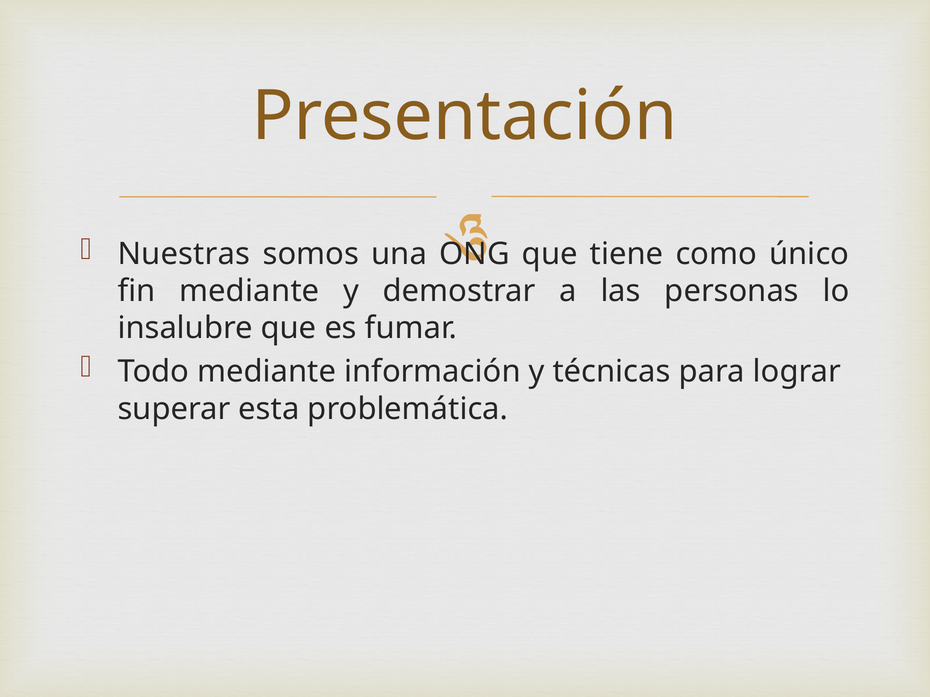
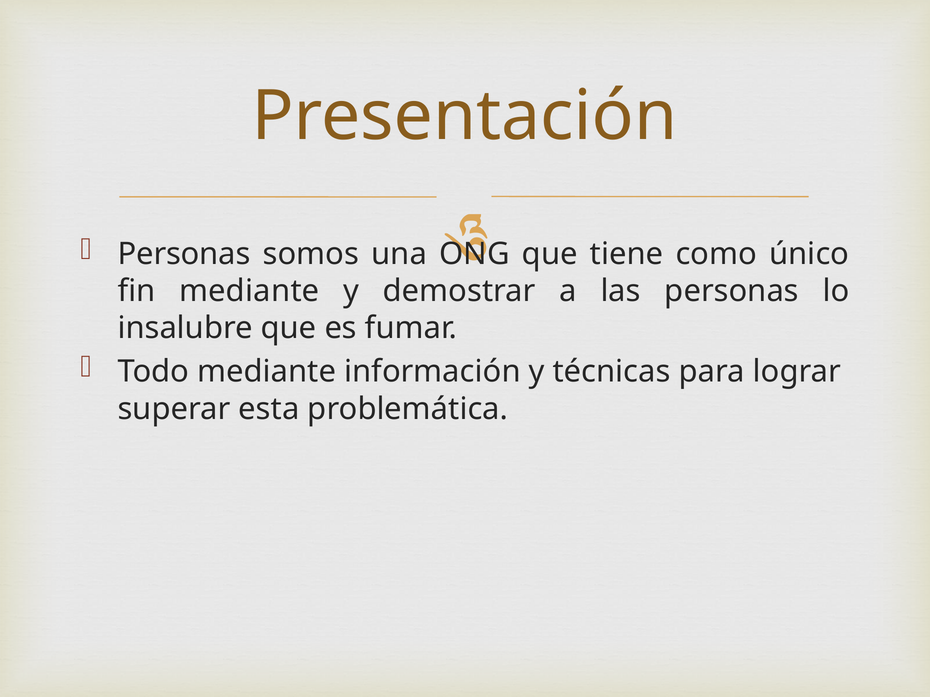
Nuestras at (184, 254): Nuestras -> Personas
